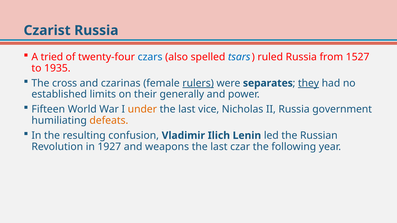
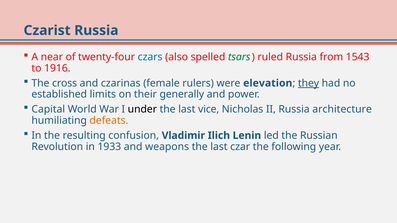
tried: tried -> near
tsars colour: blue -> green
1527: 1527 -> 1543
1935: 1935 -> 1916
rulers underline: present -> none
separates: separates -> elevation
Fifteen: Fifteen -> Capital
under colour: orange -> black
government: government -> architecture
1927: 1927 -> 1933
